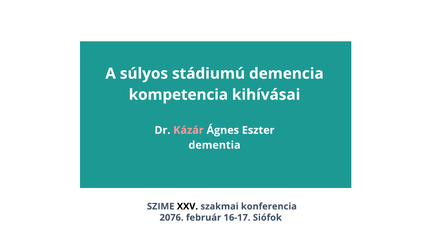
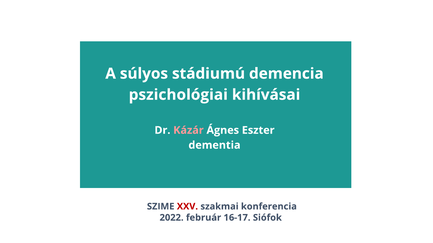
kompetencia: kompetencia -> pszichológiai
XXV colour: black -> red
2076: 2076 -> 2022
